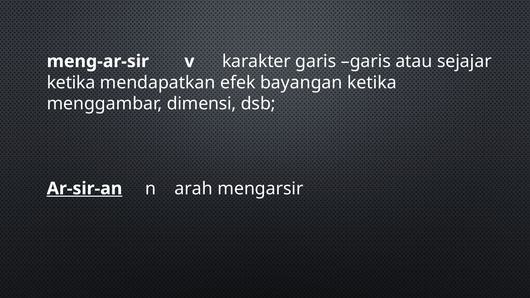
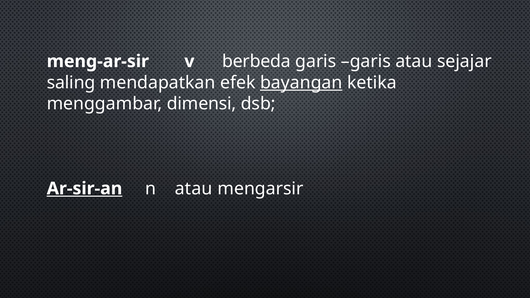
karakter: karakter -> berbeda
ketika at (71, 83): ketika -> saling
bayangan underline: none -> present
n arah: arah -> atau
